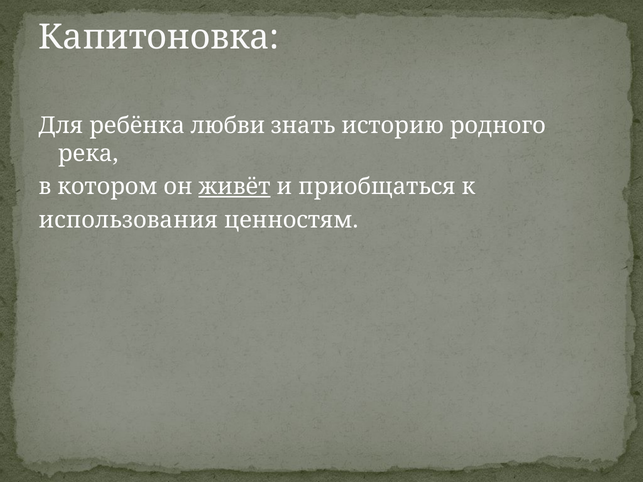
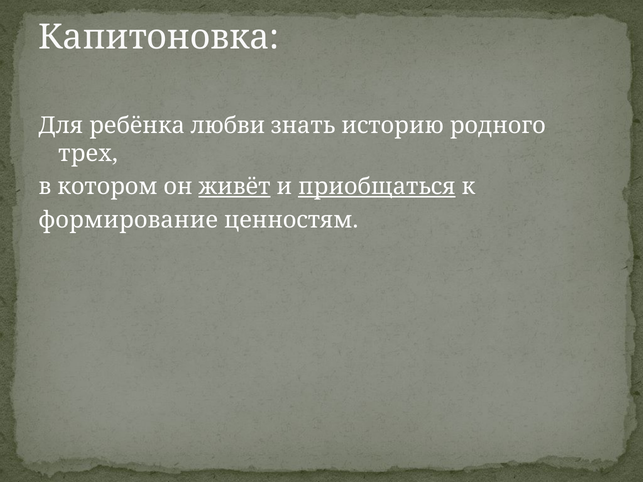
река: река -> трех
приобщаться underline: none -> present
использования: использования -> формирование
